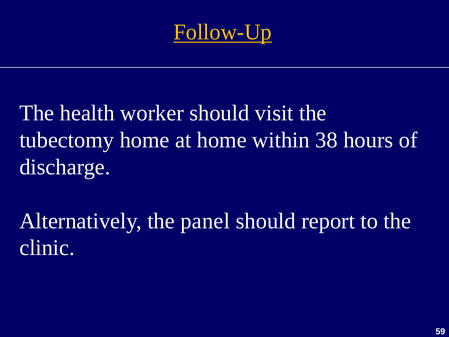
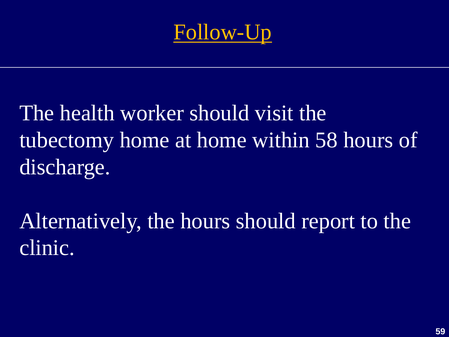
38: 38 -> 58
the panel: panel -> hours
